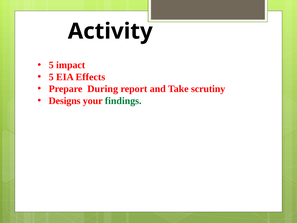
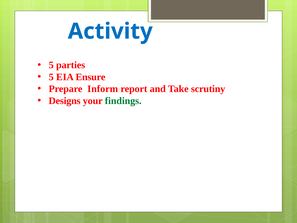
Activity colour: black -> blue
impact: impact -> parties
Effects: Effects -> Ensure
During: During -> Inform
